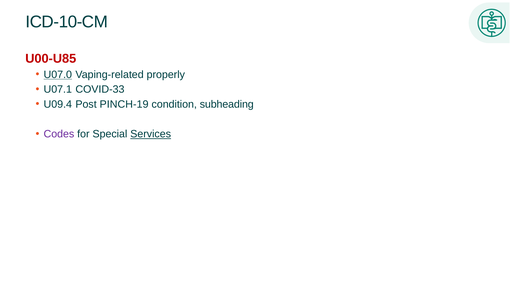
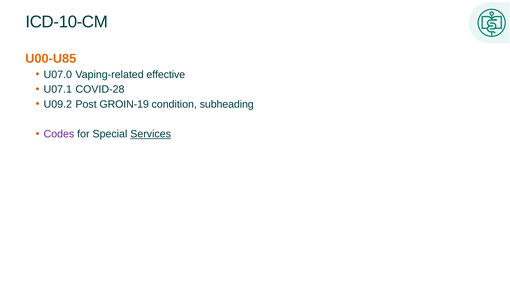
U00-U85 colour: red -> orange
U07.0 underline: present -> none
properly: properly -> effective
COVID-33: COVID-33 -> COVID-28
U09.4: U09.4 -> U09.2
PINCH-19: PINCH-19 -> GROIN-19
